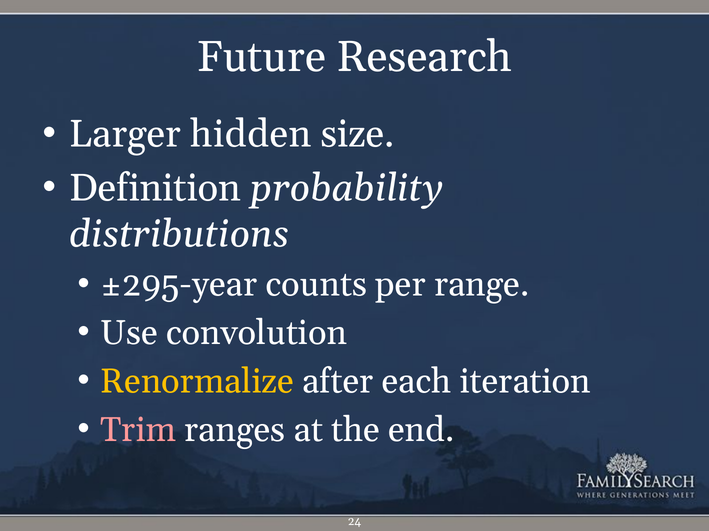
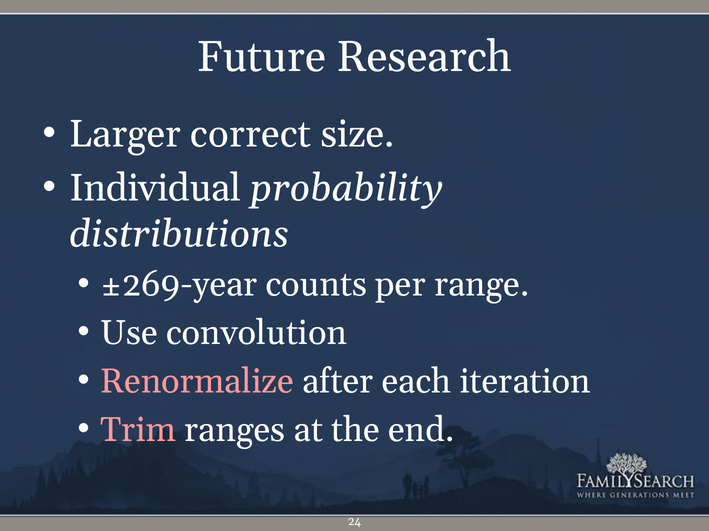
hidden: hidden -> correct
Definition: Definition -> Individual
±295-year: ±295-year -> ±269-year
Renormalize colour: yellow -> pink
